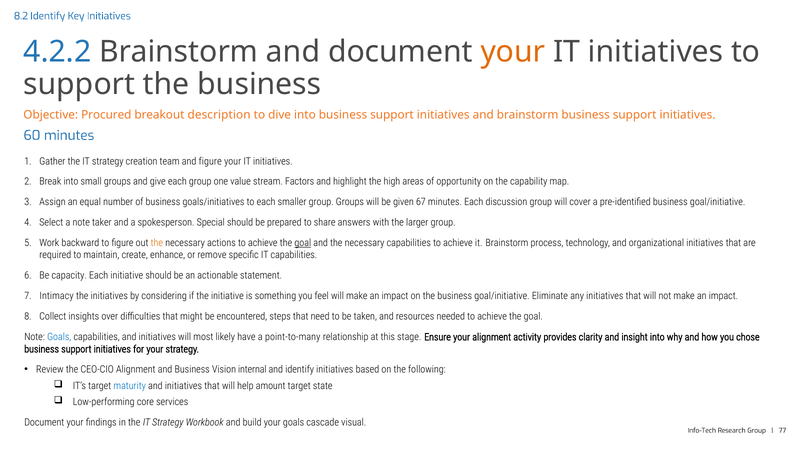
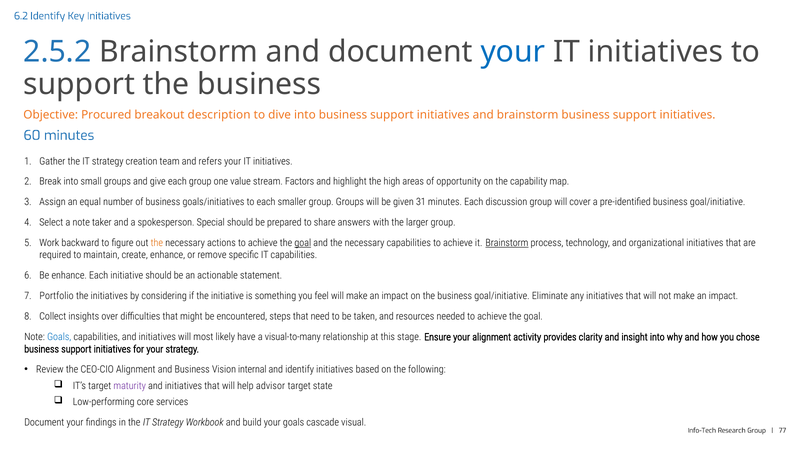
8.2: 8.2 -> 6.2
4.2.2: 4.2.2 -> 2.5.2
your at (513, 52) colour: orange -> blue
and figure: figure -> refers
67: 67 -> 31
Brainstorm at (507, 243) underline: none -> present
Be capacity: capacity -> enhance
Intimacy: Intimacy -> Portfolio
point-to-many: point-to-many -> visual-to-many
maturity colour: blue -> purple
amount: amount -> advisor
